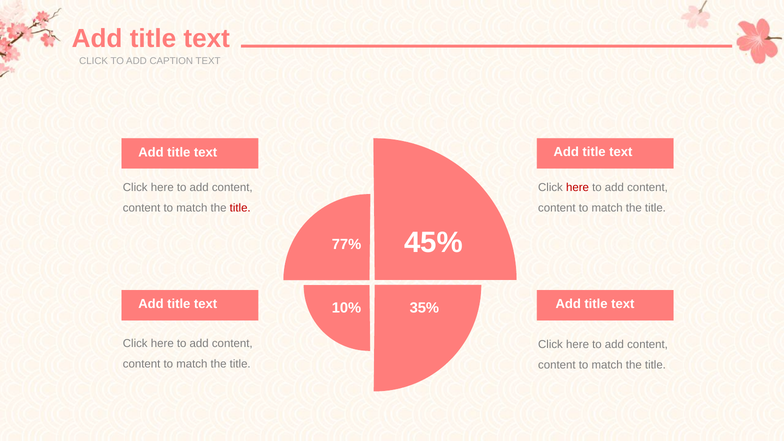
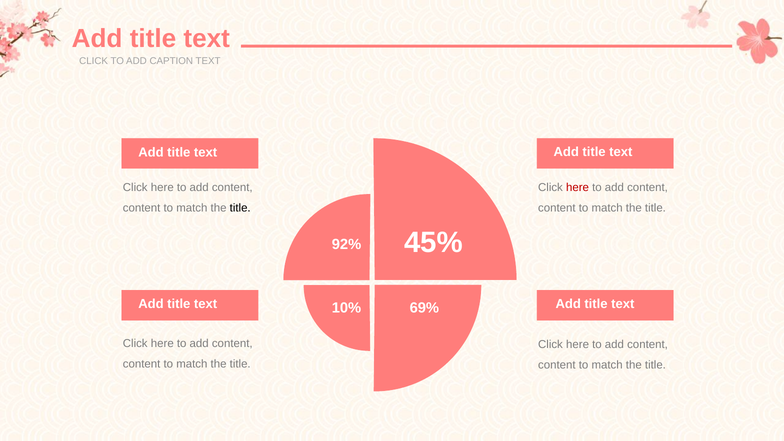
title at (240, 208) colour: red -> black
77%: 77% -> 92%
35%: 35% -> 69%
